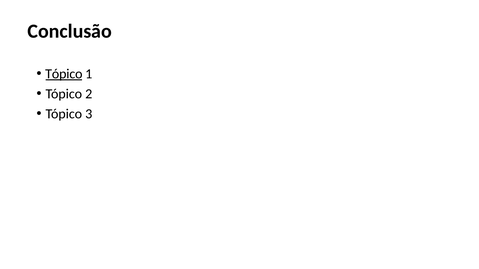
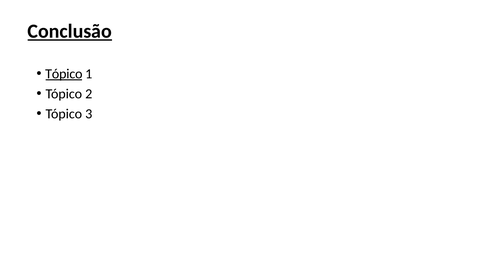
Conclusão underline: none -> present
